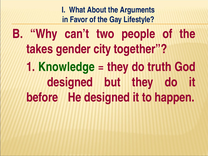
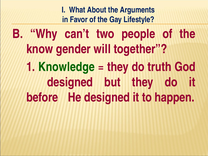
takes: takes -> know
city: city -> will
